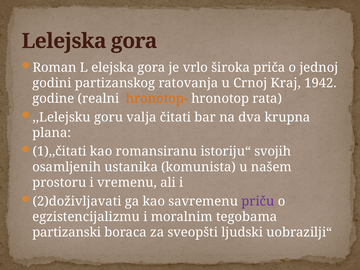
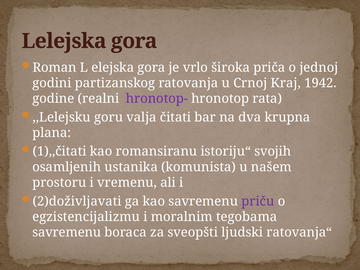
hronotop- colour: orange -> purple
partizanski at (67, 232): partizanski -> savremenu
uobrazilji“: uobrazilji“ -> ratovanja“
